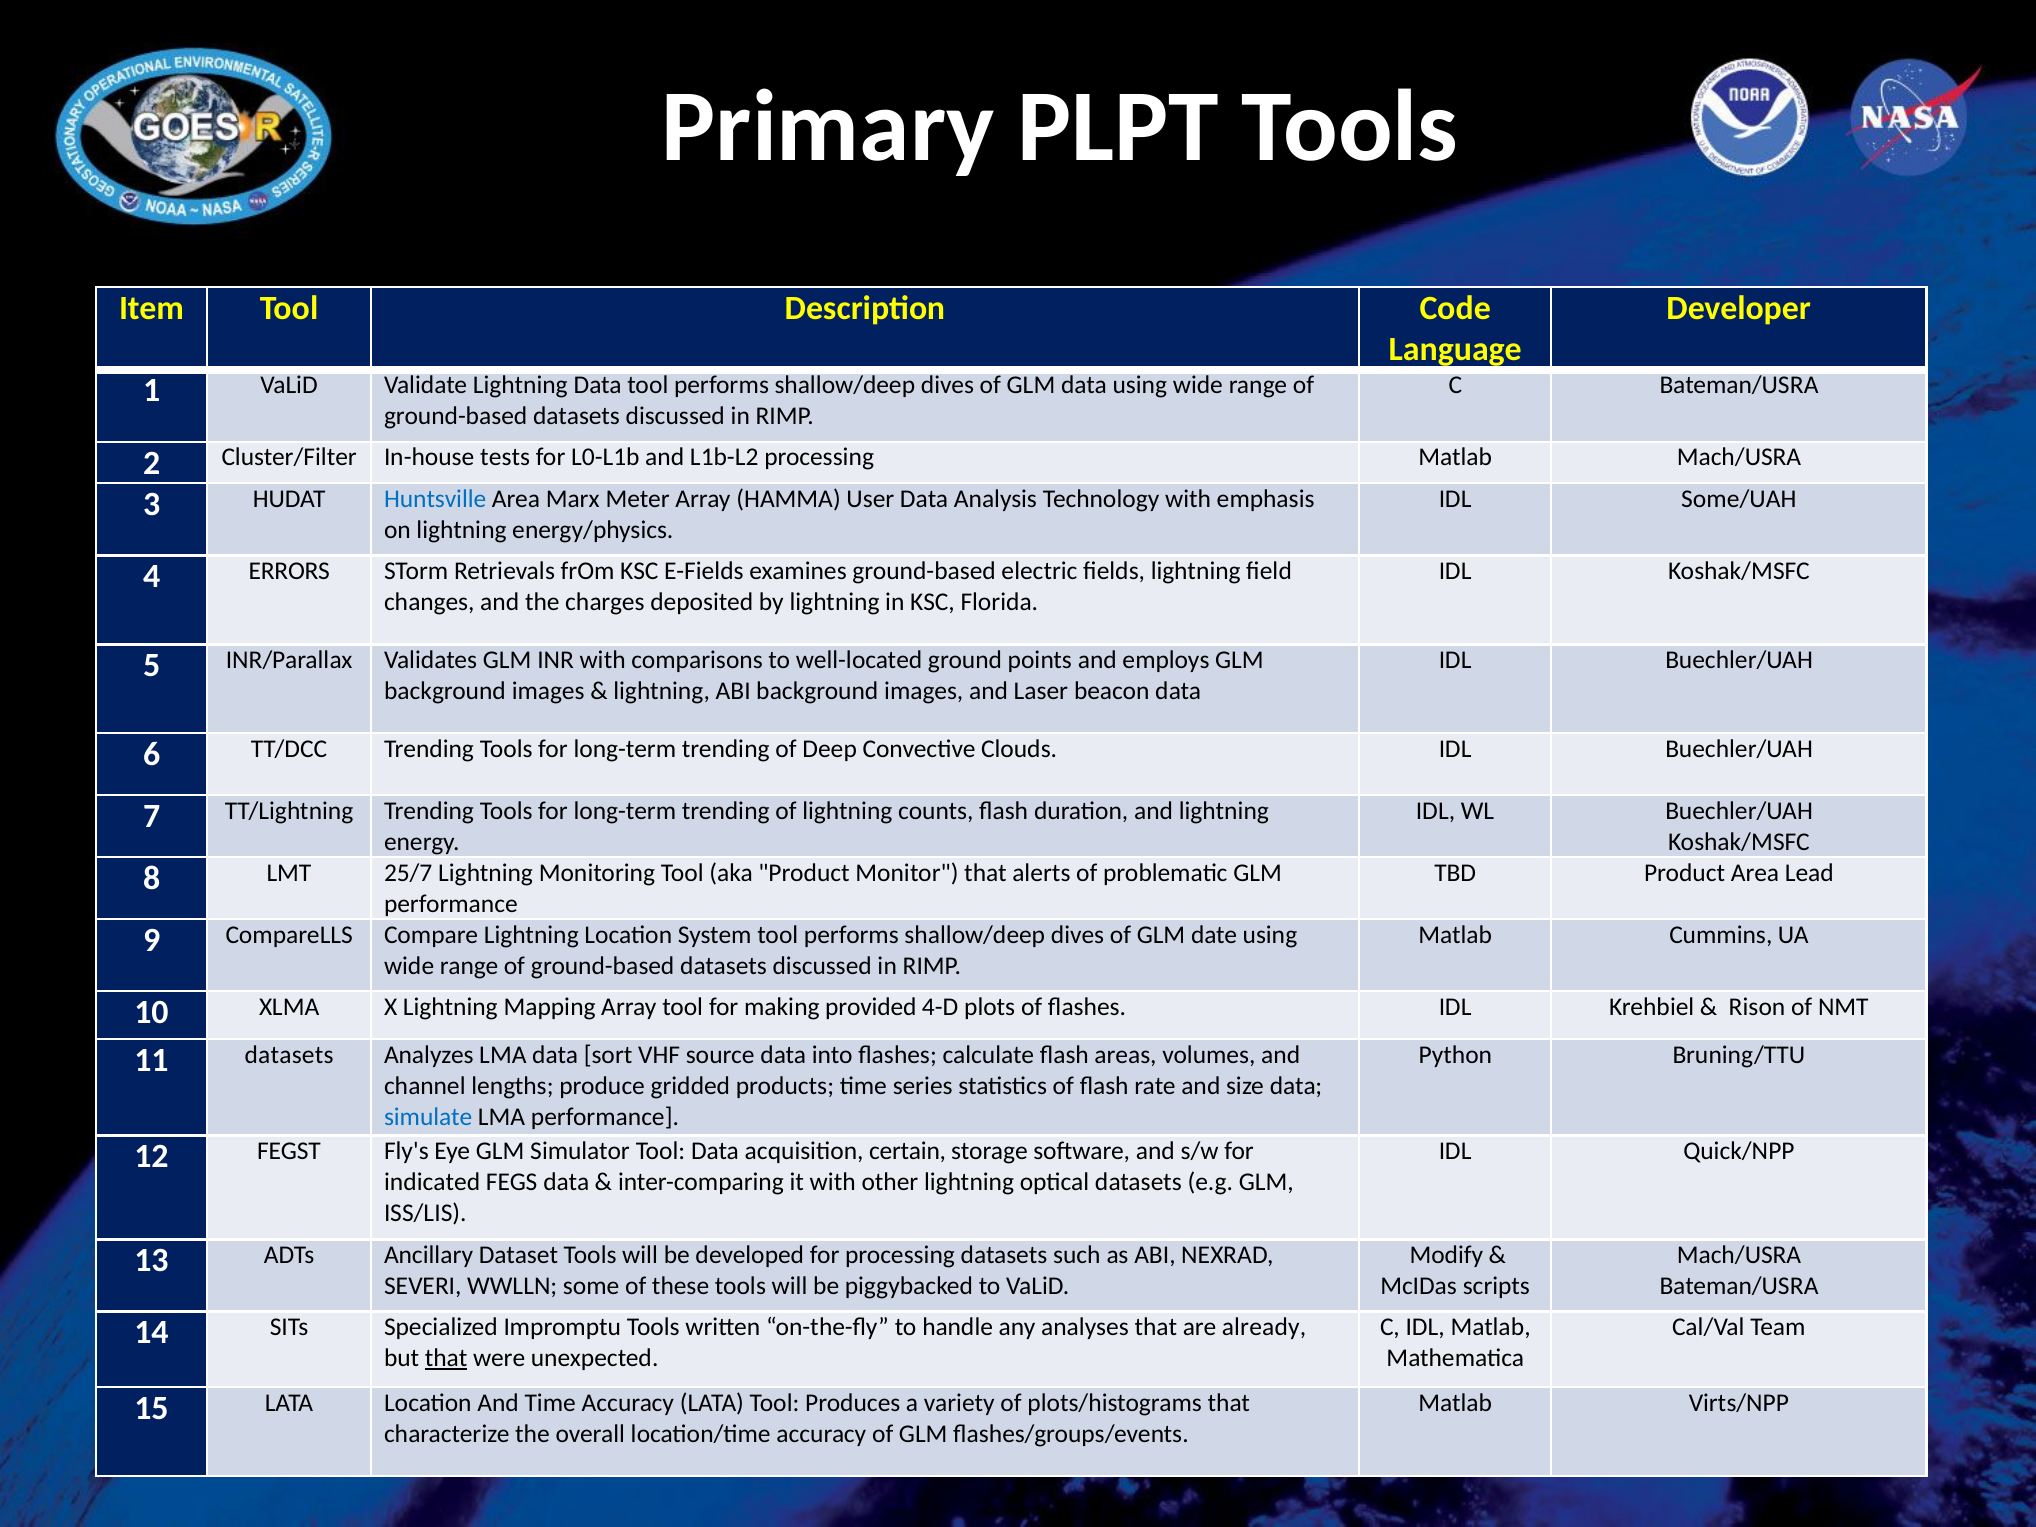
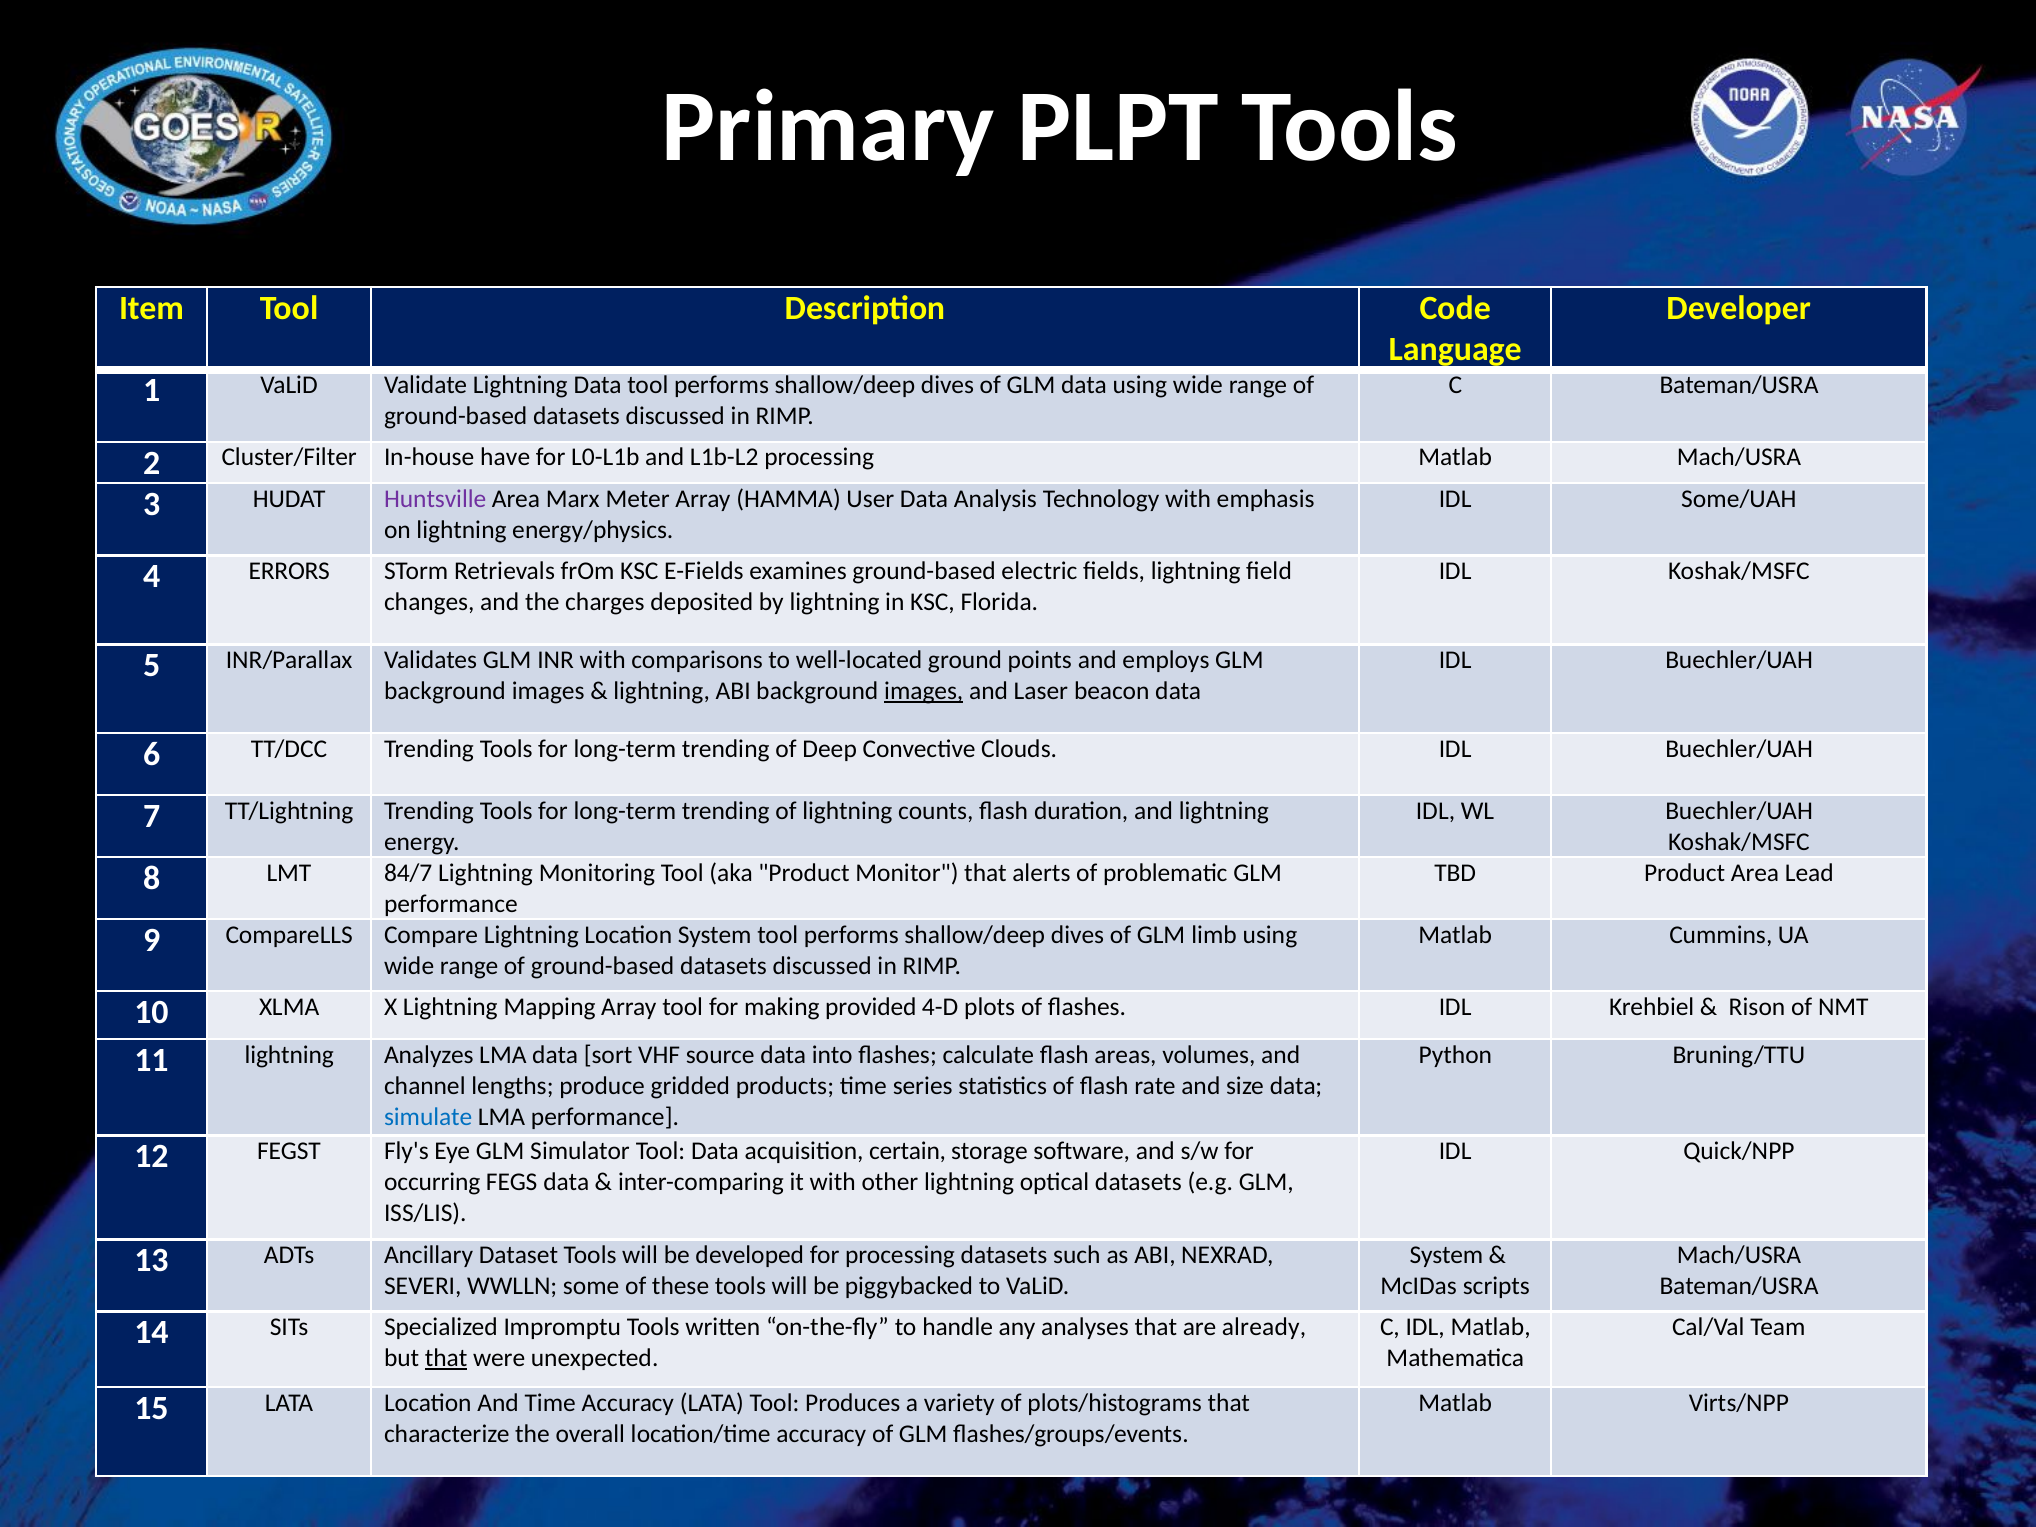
tests: tests -> have
Huntsville colour: blue -> purple
images at (924, 691) underline: none -> present
25/7: 25/7 -> 84/7
date: date -> limb
11 datasets: datasets -> lightning
indicated: indicated -> occurring
Modify at (1446, 1255): Modify -> System
